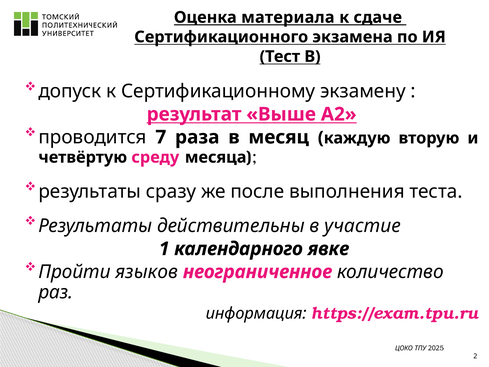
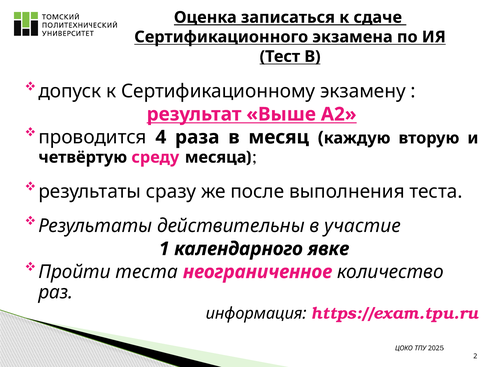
материала: материала -> записаться
7: 7 -> 4
Пройти языков: языков -> теста
